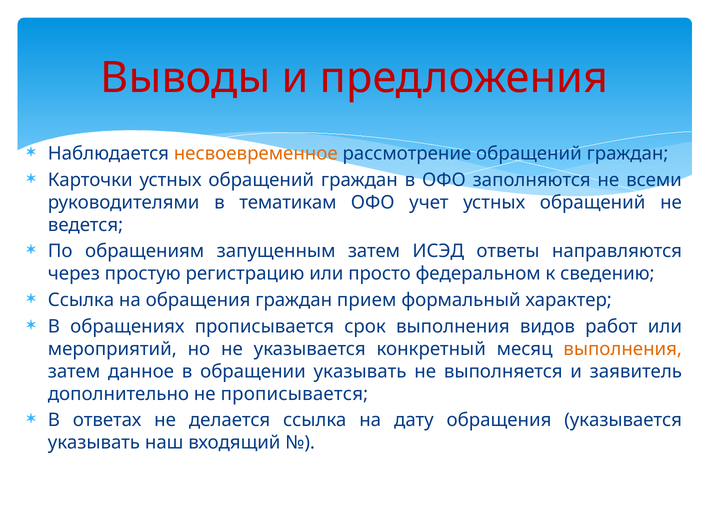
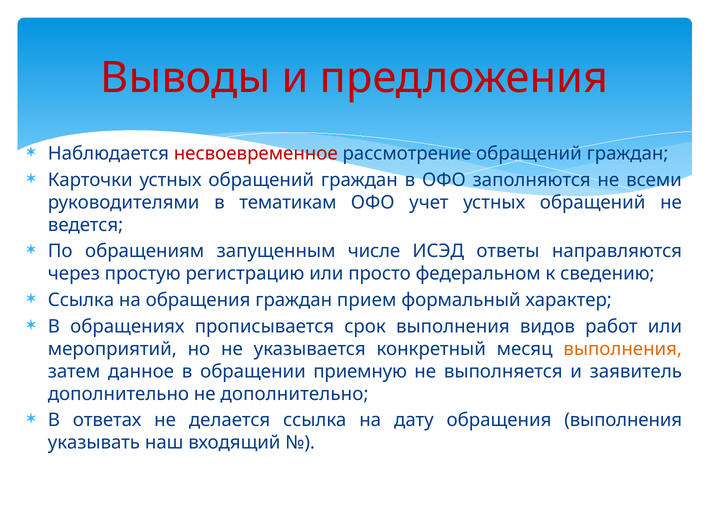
несвоевременное colour: orange -> red
запущенным затем: затем -> числе
обращении указывать: указывать -> приемную
не прописывается: прописывается -> дополнительно
обращения указывается: указывается -> выполнения
